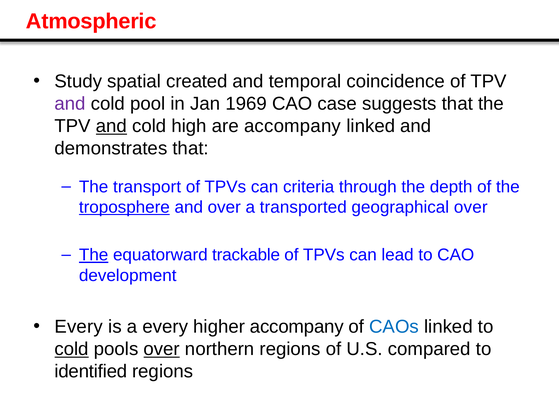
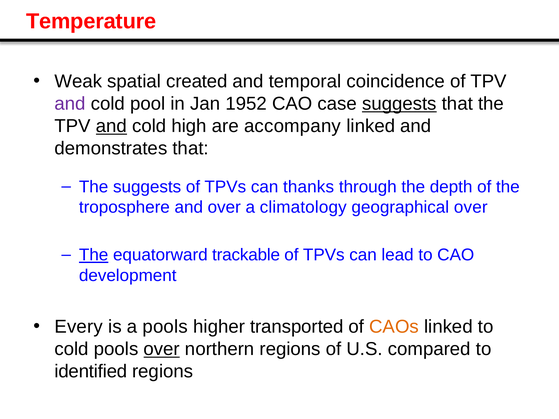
Atmospheric: Atmospheric -> Temperature
Study: Study -> Weak
1969: 1969 -> 1952
suggests at (399, 104) underline: none -> present
The transport: transport -> suggests
criteria: criteria -> thanks
troposphere underline: present -> none
transported: transported -> climatology
a every: every -> pools
higher accompany: accompany -> transported
CAOs colour: blue -> orange
cold at (72, 349) underline: present -> none
